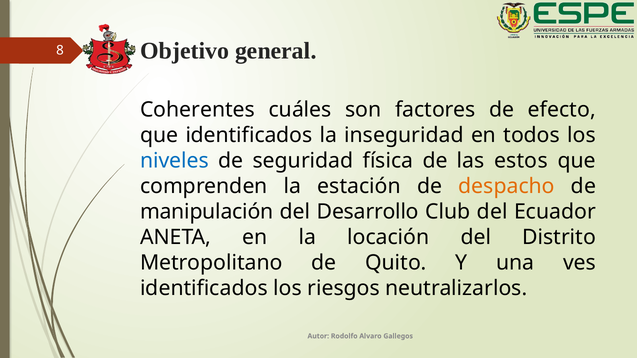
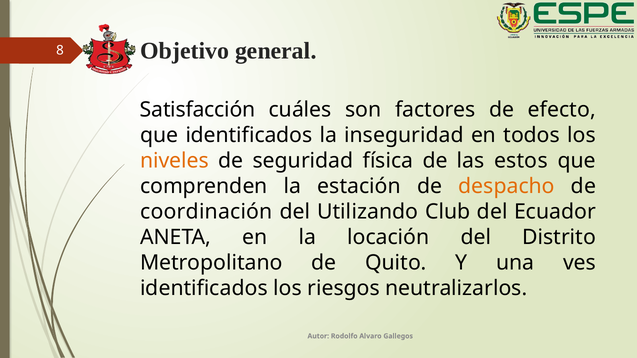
Coherentes: Coherentes -> Satisfacción
niveles colour: blue -> orange
manipulación: manipulación -> coordinación
Desarrollo: Desarrollo -> Utilizando
